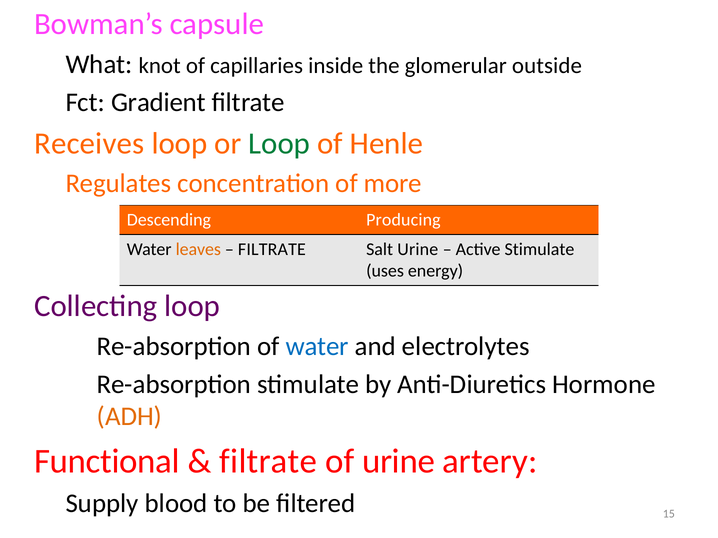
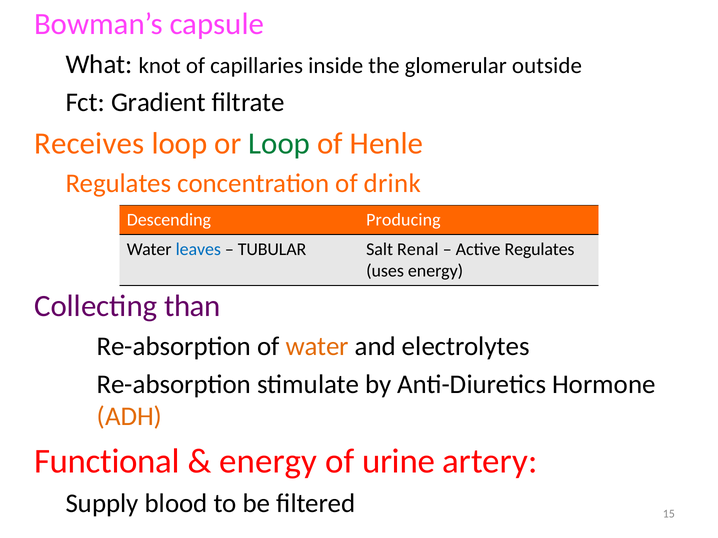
more: more -> drink
leaves colour: orange -> blue
FILTRATE at (272, 249): FILTRATE -> TUBULAR
Salt Urine: Urine -> Renal
Active Stimulate: Stimulate -> Regulates
Collecting loop: loop -> than
water at (317, 347) colour: blue -> orange
filtrate at (268, 462): filtrate -> energy
